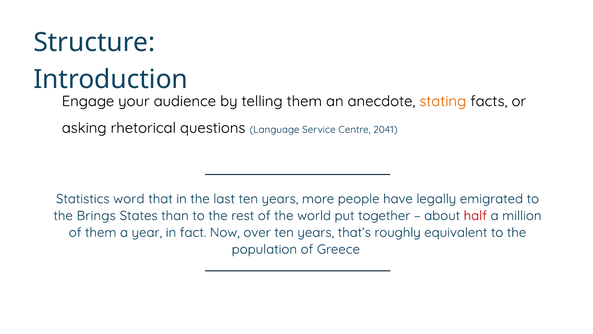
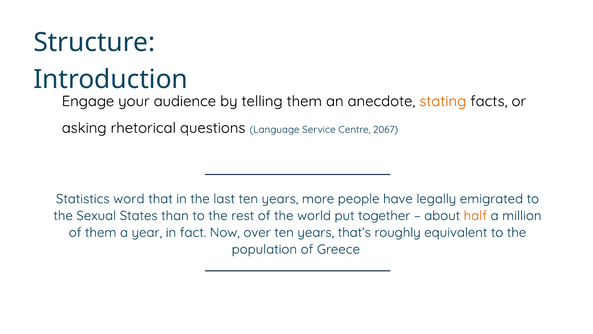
2041: 2041 -> 2067
Brings: Brings -> Sexual
half colour: red -> orange
